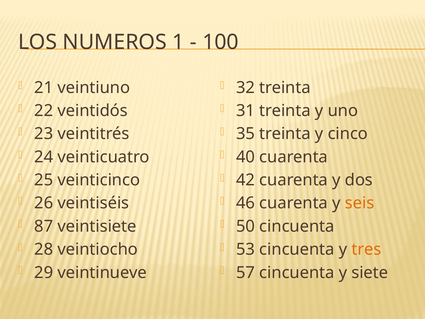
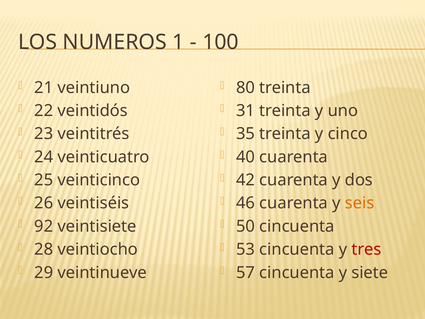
32: 32 -> 80
87: 87 -> 92
tres colour: orange -> red
